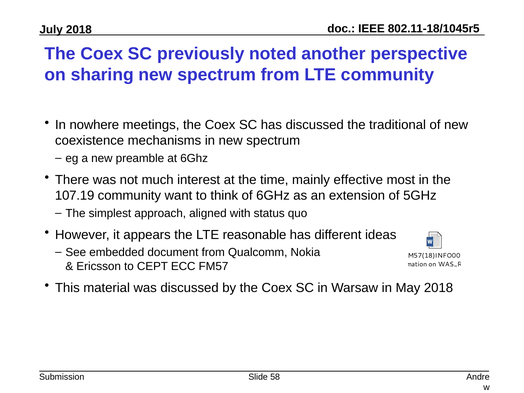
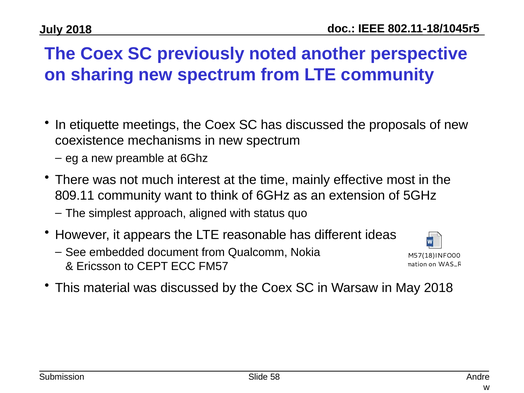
nowhere: nowhere -> etiquette
traditional: traditional -> proposals
107.19: 107.19 -> 809.11
